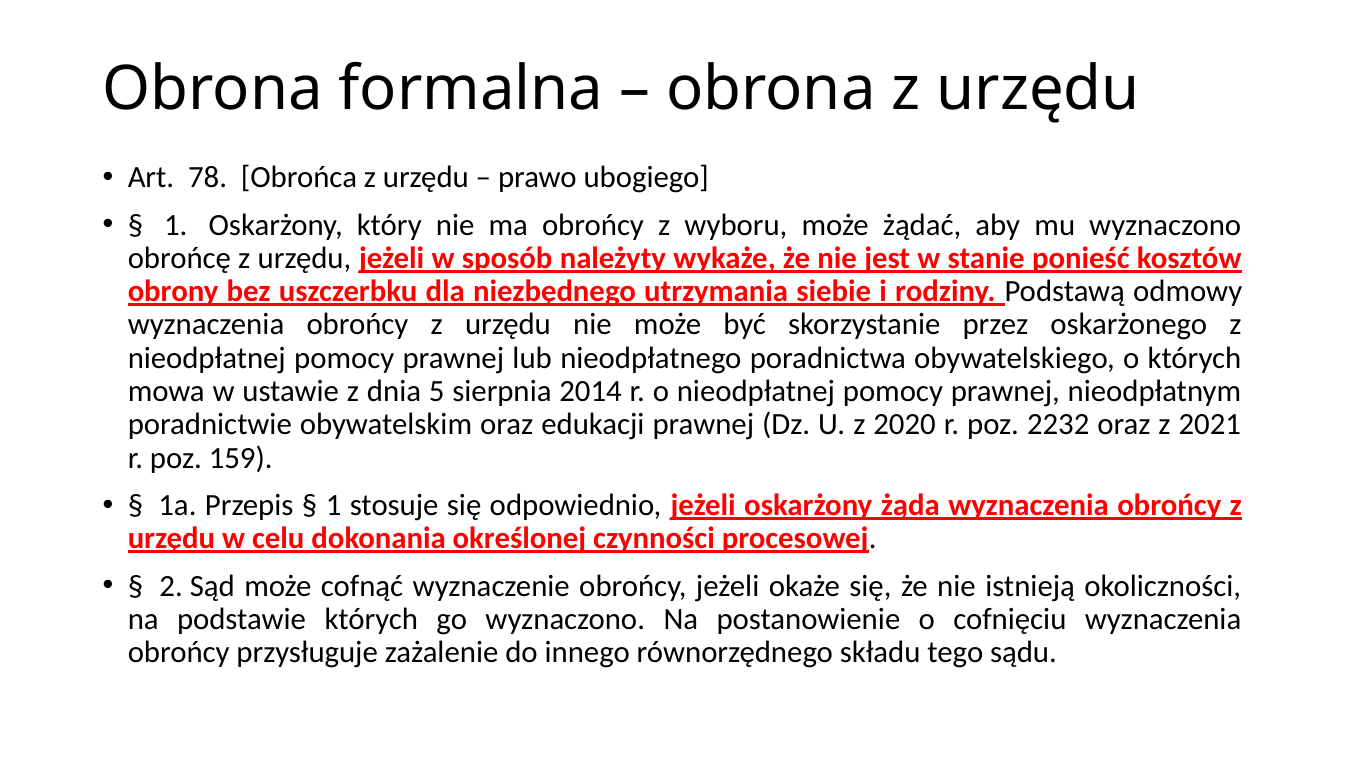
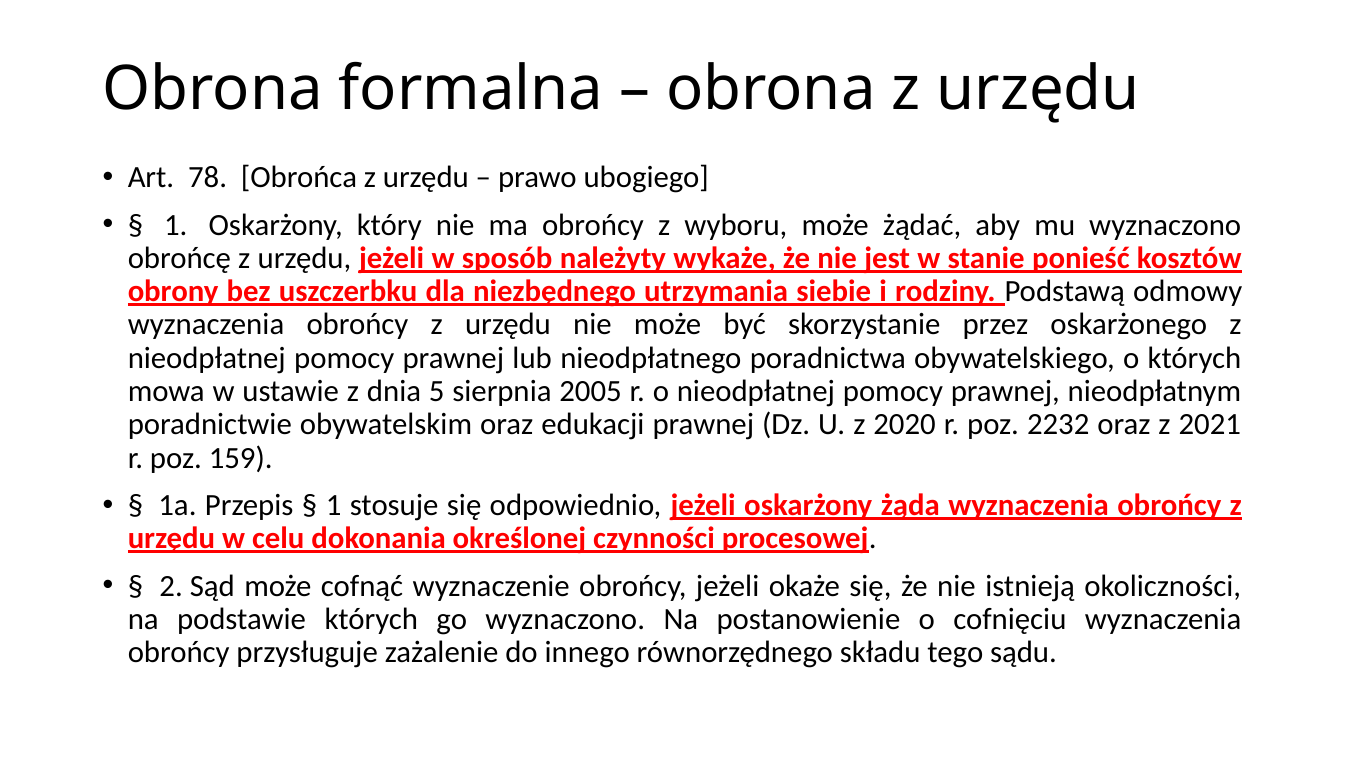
2014: 2014 -> 2005
